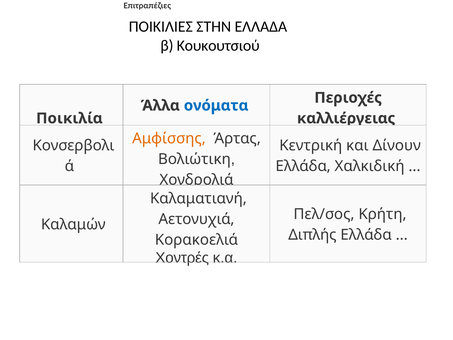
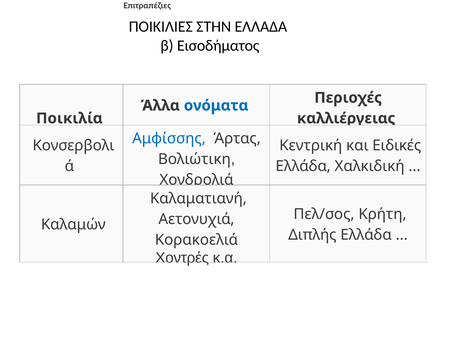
Κουκουτσιού: Κουκουτσιού -> Εισοδήματος
Αμφίσσης colour: orange -> blue
Δίνουν: Δίνουν -> Ειδικές
